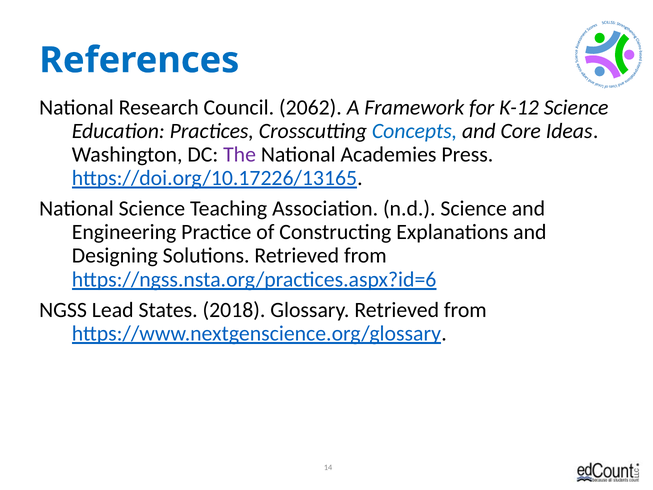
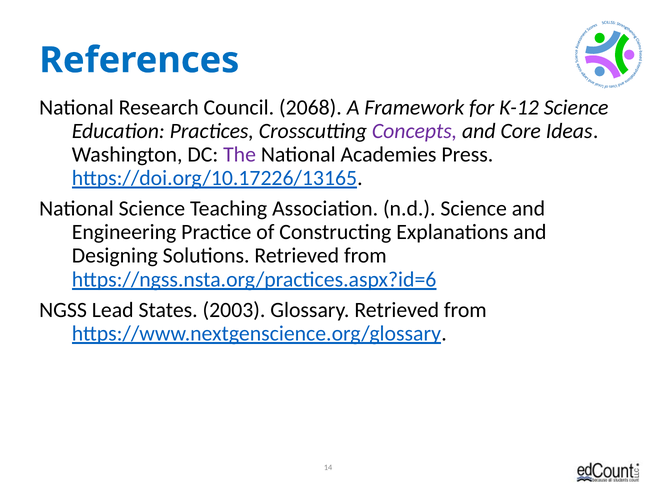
2062: 2062 -> 2068
Concepts colour: blue -> purple
2018: 2018 -> 2003
